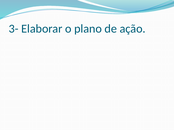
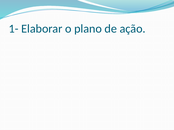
3-: 3- -> 1-
